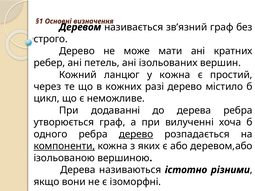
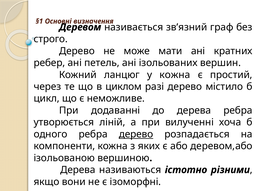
кожних: кожних -> циклом
утворюється граф: граф -> ліній
компоненти underline: present -> none
